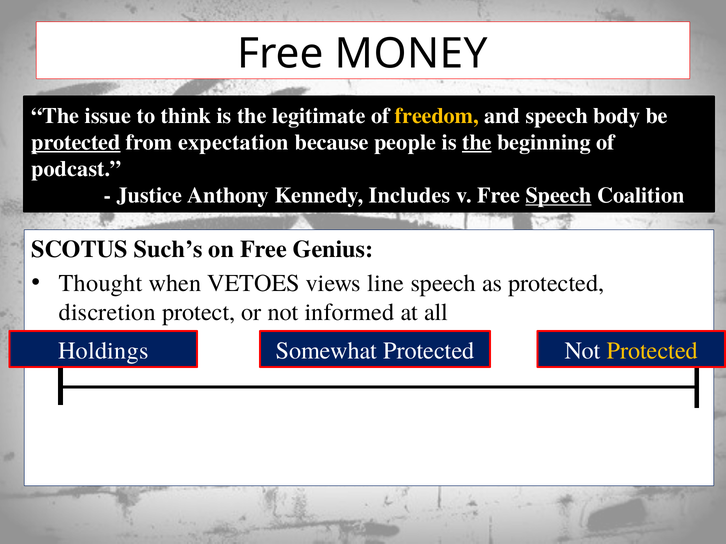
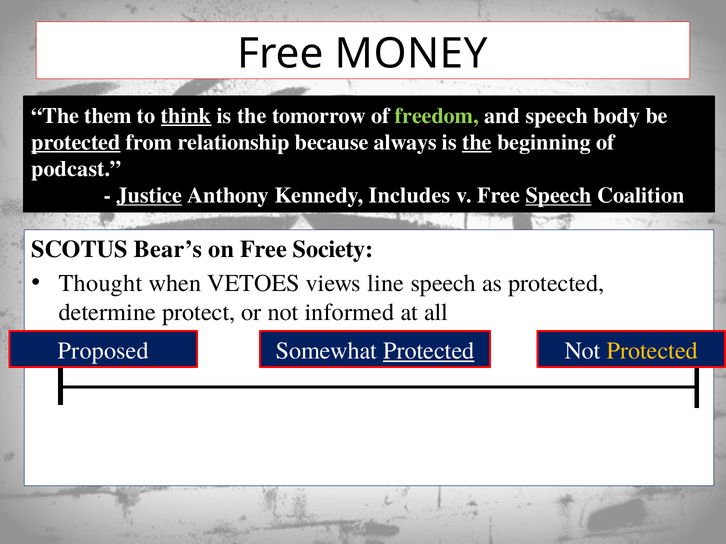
issue: issue -> them
think underline: none -> present
legitimate: legitimate -> tomorrow
freedom colour: yellow -> light green
expectation: expectation -> relationship
people: people -> always
Justice underline: none -> present
Such’s: Such’s -> Bear’s
Genius: Genius -> Society
discretion: discretion -> determine
Holdings: Holdings -> Proposed
Protected at (429, 351) underline: none -> present
